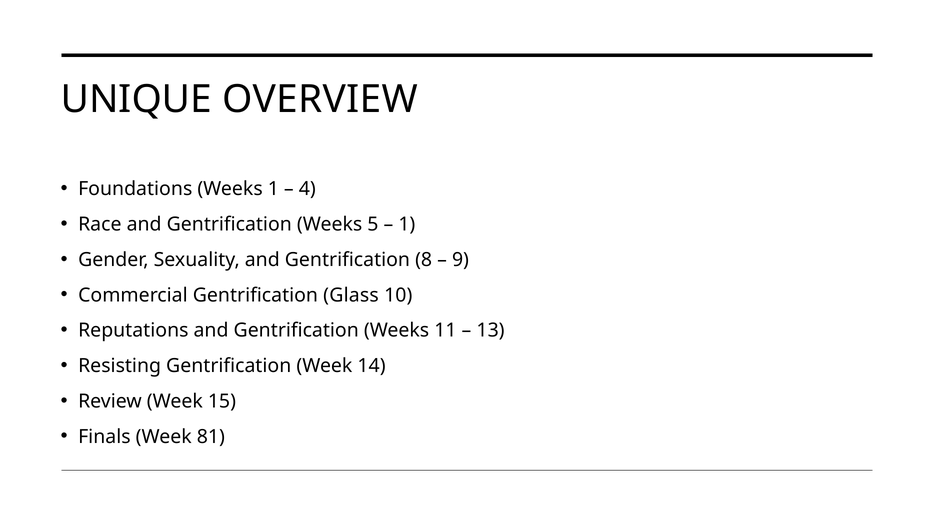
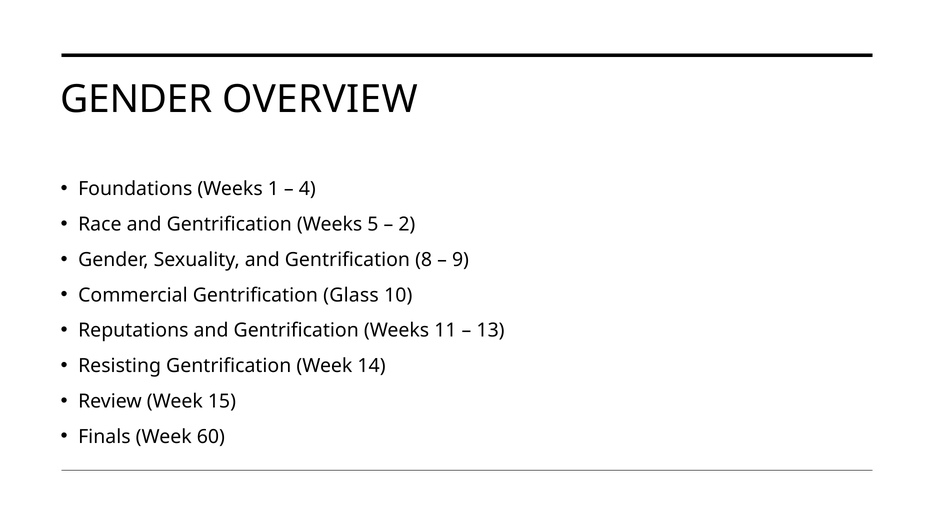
UNIQUE at (136, 100): UNIQUE -> GENDER
1 at (407, 224): 1 -> 2
81: 81 -> 60
